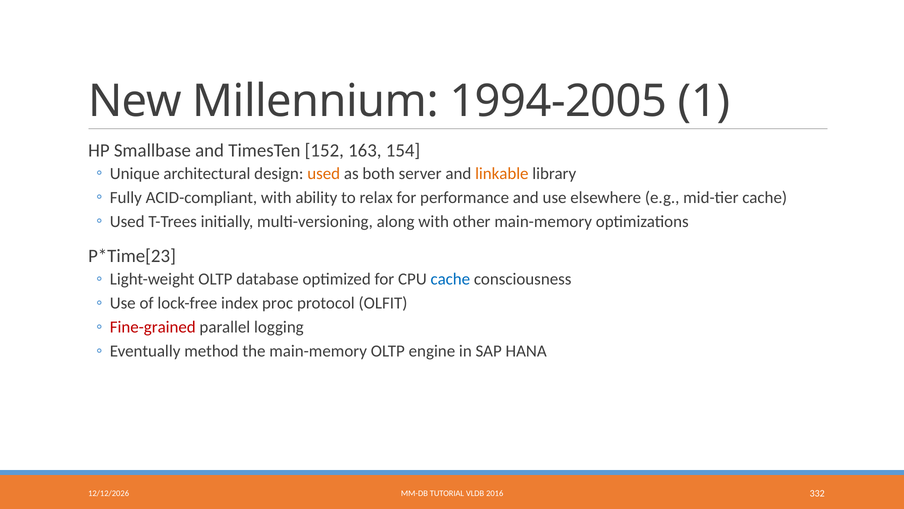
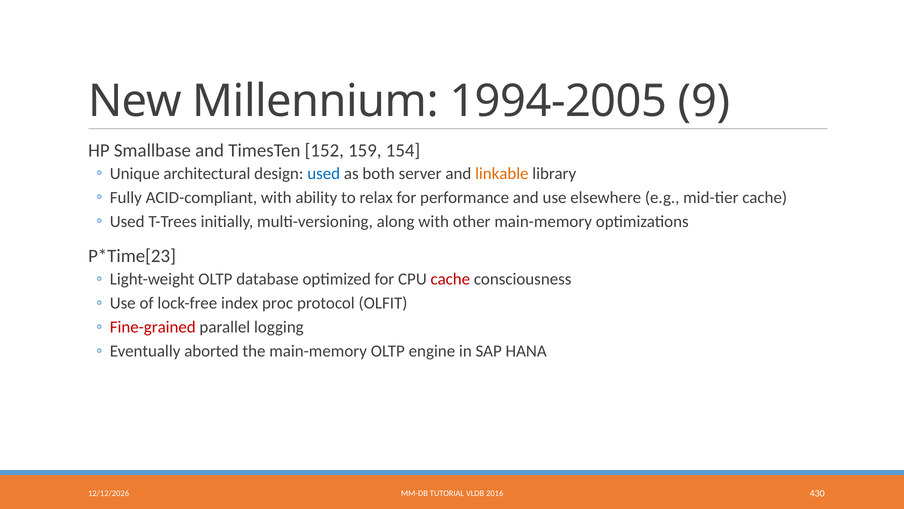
1: 1 -> 9
163: 163 -> 159
used at (324, 173) colour: orange -> blue
cache at (450, 279) colour: blue -> red
method: method -> aborted
332: 332 -> 430
